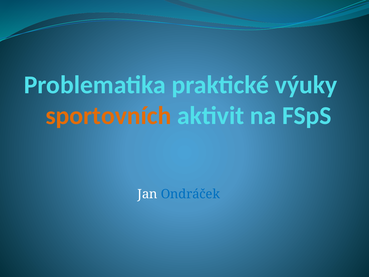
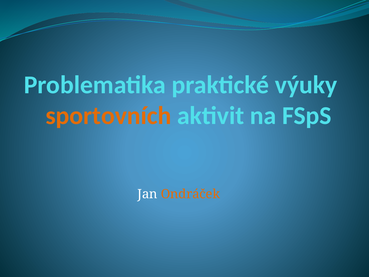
Ondráček colour: blue -> orange
